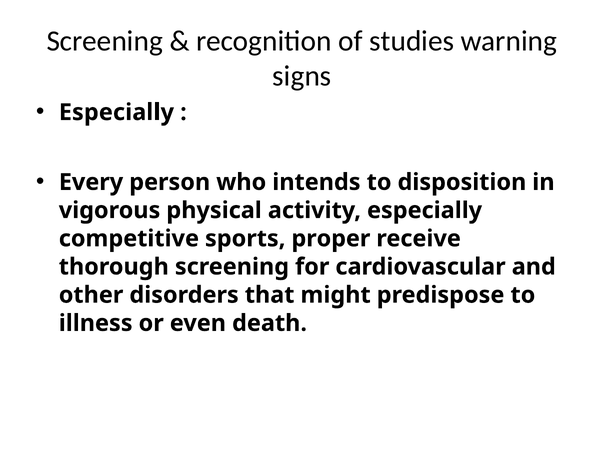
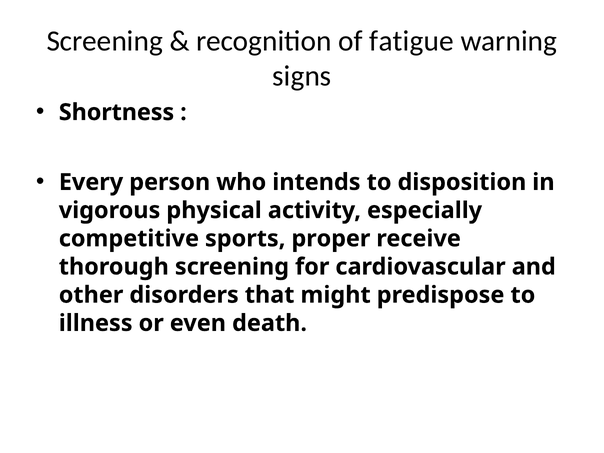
studies: studies -> fatigue
Especially at (116, 112): Especially -> Shortness
